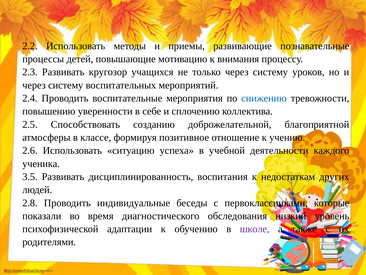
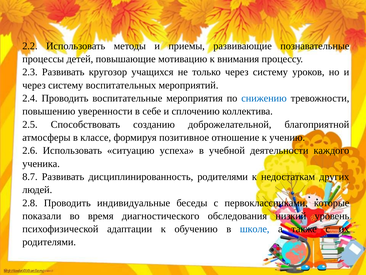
3.5: 3.5 -> 8.7
дисциплинированность воспитания: воспитания -> родителями
школе colour: purple -> blue
